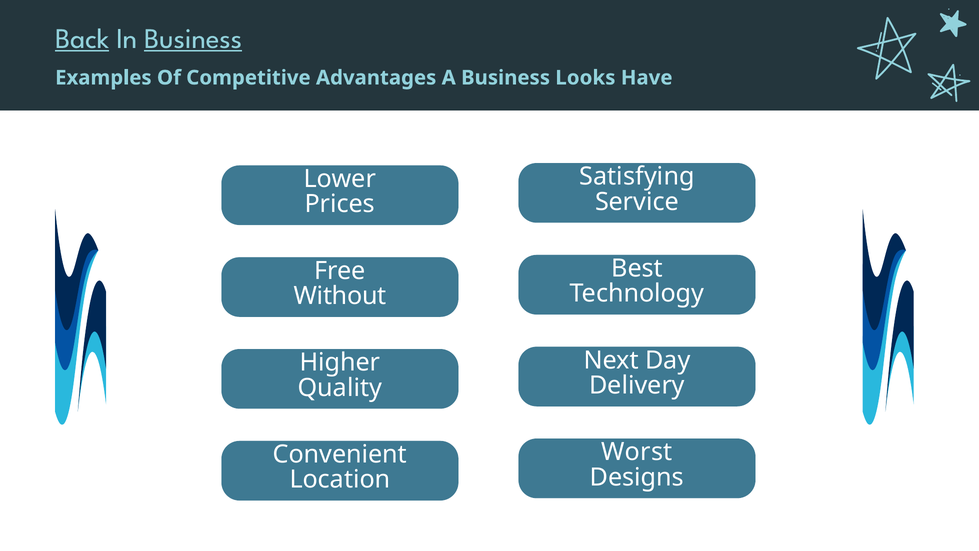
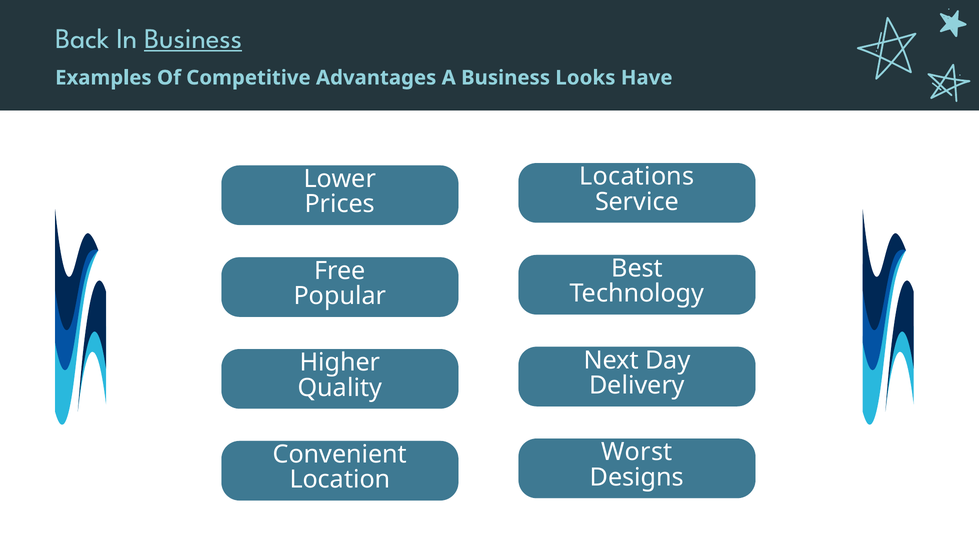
Back underline: present -> none
Satisfying: Satisfying -> Locations
Without: Without -> Popular
